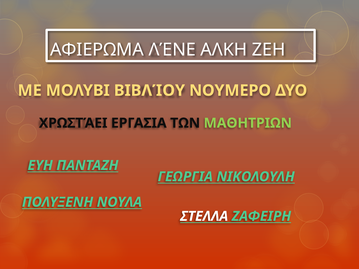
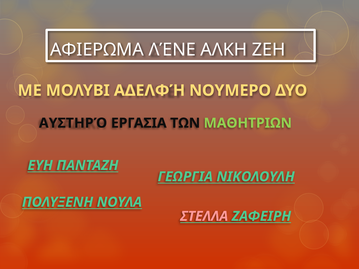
ΒΙΒΛΊΟΥ: ΒΙΒΛΊΟΥ -> ΑΔΕΛΦΉ
ΧΡΩΣΤΆΕΙ: ΧΡΩΣΤΆΕΙ -> ΑΥΣΤΗΡΌ
ΣΤΕΛΛΑ colour: white -> pink
